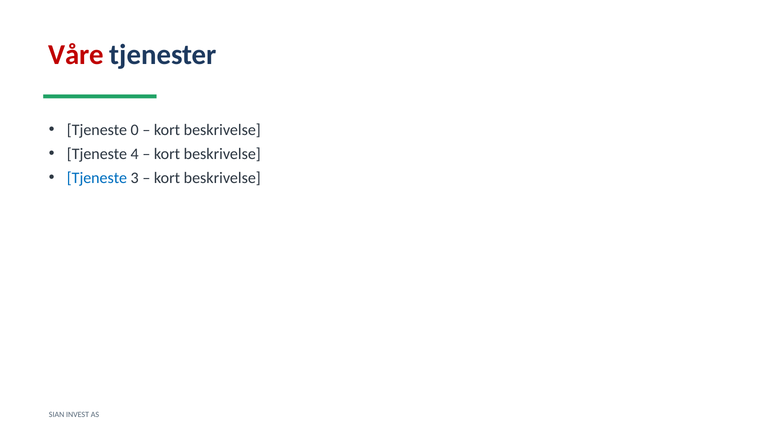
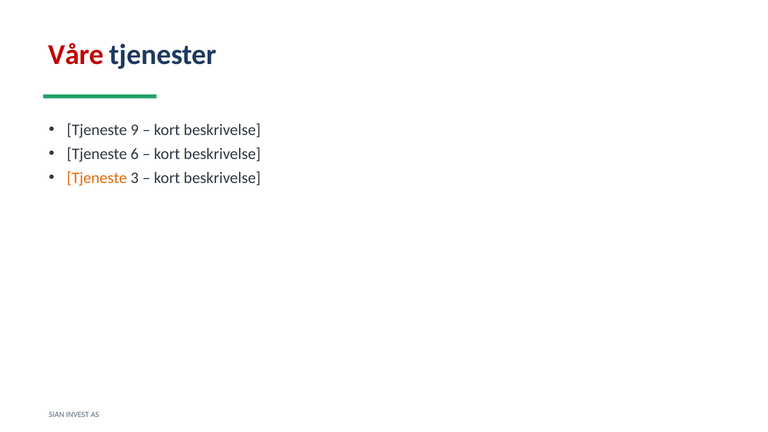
0: 0 -> 9
4: 4 -> 6
Tjeneste at (97, 178) colour: blue -> orange
